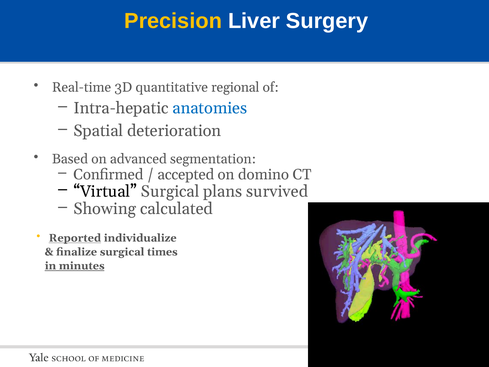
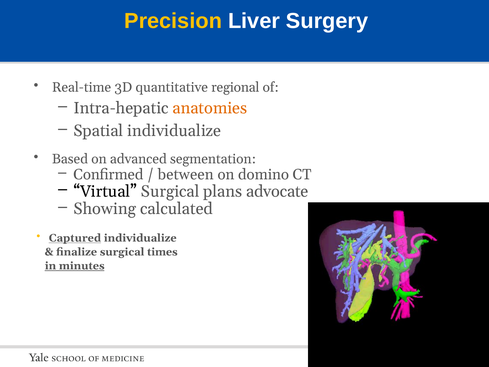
anatomies colour: blue -> orange
Spatial deterioration: deterioration -> individualize
accepted: accepted -> between
survived: survived -> advocate
Reported: Reported -> Captured
